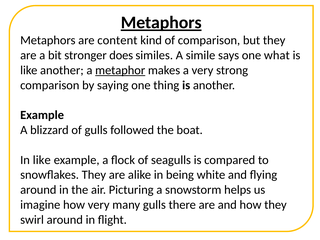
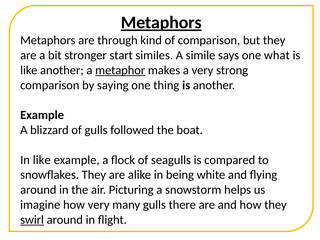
content: content -> through
does: does -> start
swirl underline: none -> present
